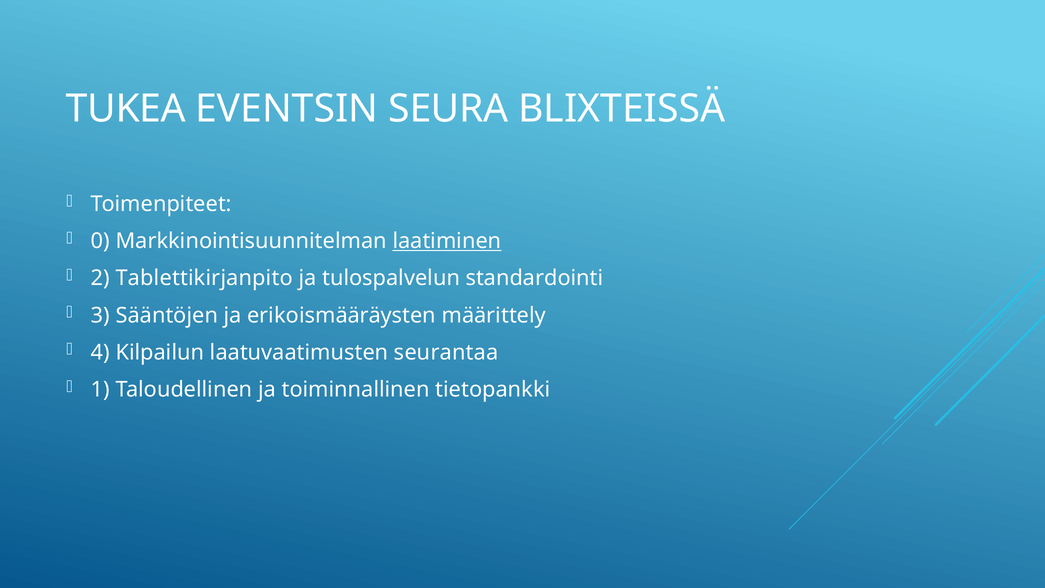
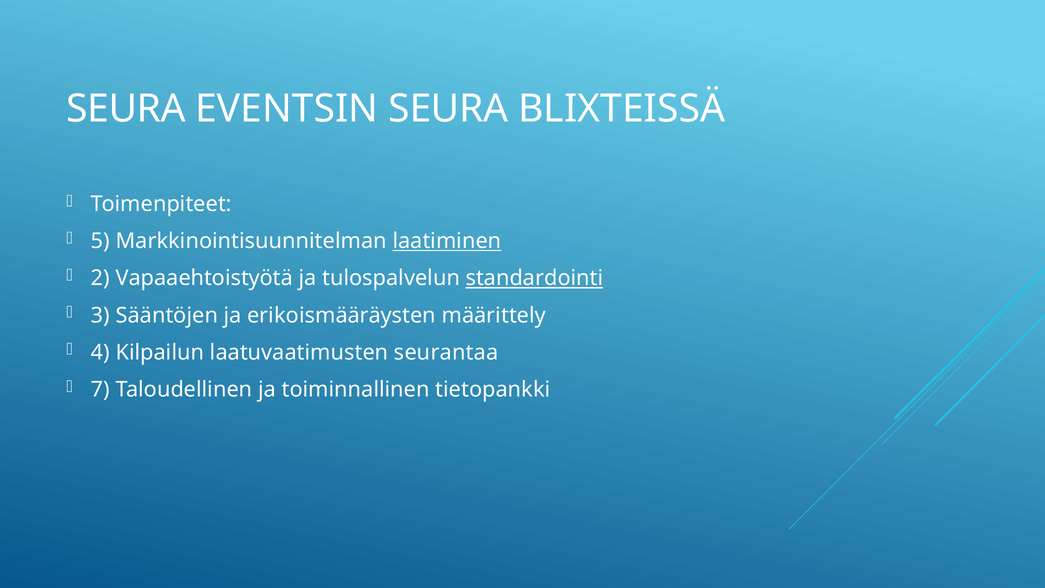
TUKEA at (126, 109): TUKEA -> SEURA
0: 0 -> 5
Tablettikirjanpito: Tablettikirjanpito -> Vapaaehtoistyötä
standardointi underline: none -> present
1: 1 -> 7
